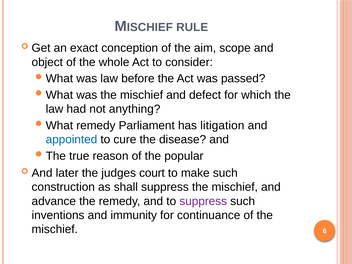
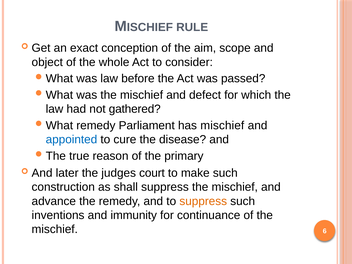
anything: anything -> gathered
has litigation: litigation -> mischief
popular: popular -> primary
suppress at (203, 201) colour: purple -> orange
